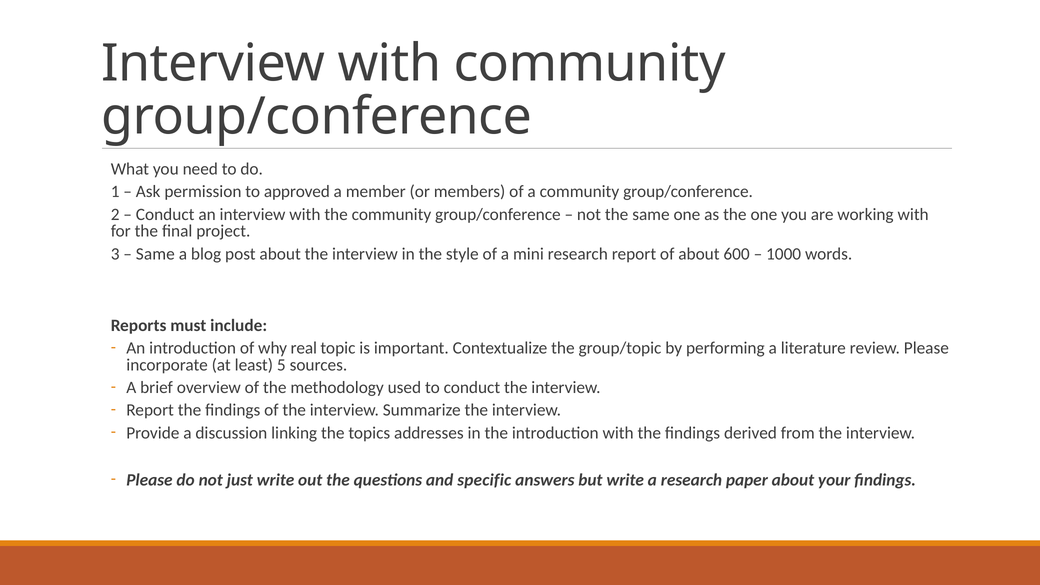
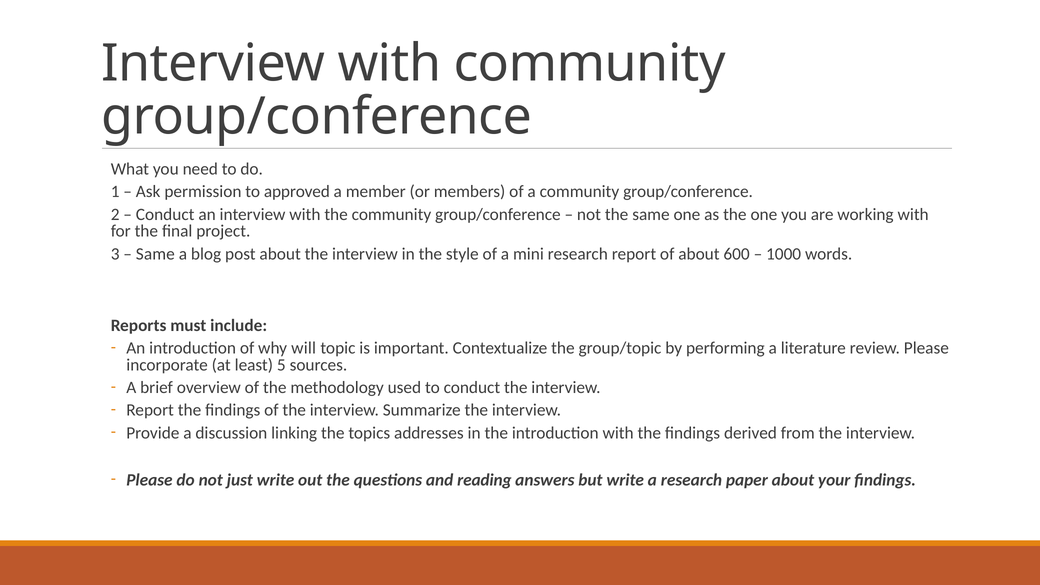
real: real -> will
specific: specific -> reading
